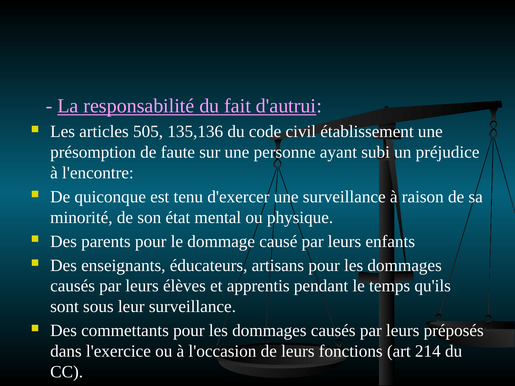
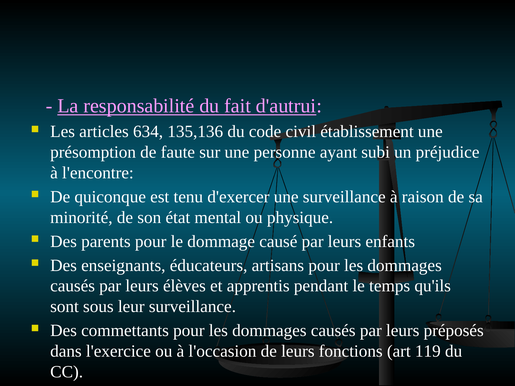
505: 505 -> 634
214: 214 -> 119
